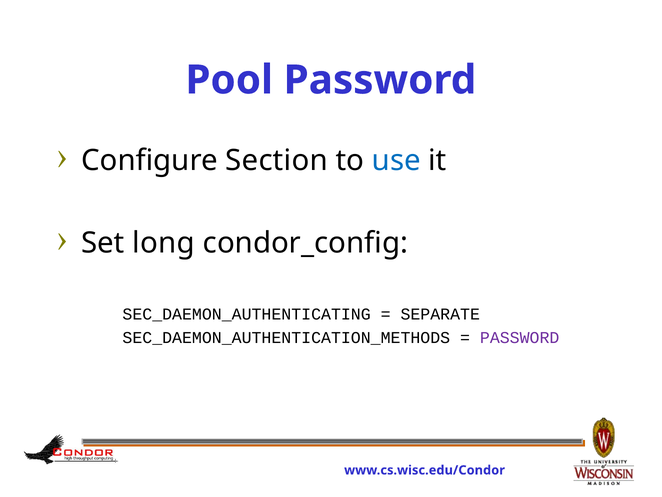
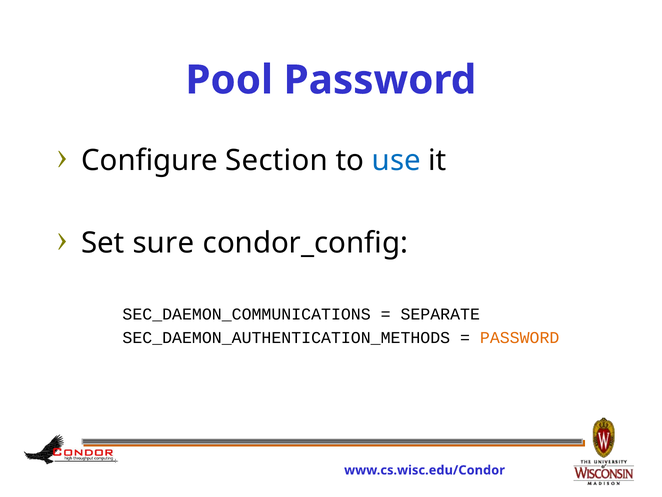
long: long -> sure
SEC_DAEMON_AUTHENTICATING: SEC_DAEMON_AUTHENTICATING -> SEC_DAEMON_COMMUNICATIONS
PASSWORD at (520, 337) colour: purple -> orange
